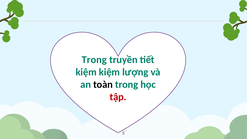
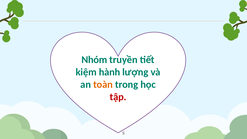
Trong at (94, 60): Trong -> Nhóm
kiệm kiệm: kiệm -> hành
toàn colour: black -> orange
